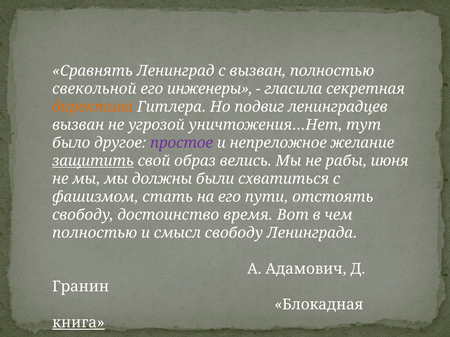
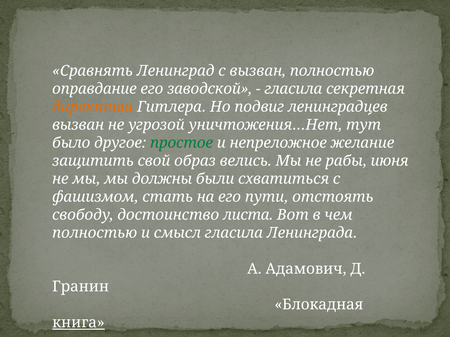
свекольной: свекольной -> оправдание
инженеры: инженеры -> заводской
простое colour: purple -> green
защитить underline: present -> none
время: время -> листа
смысл свободу: свободу -> гласила
